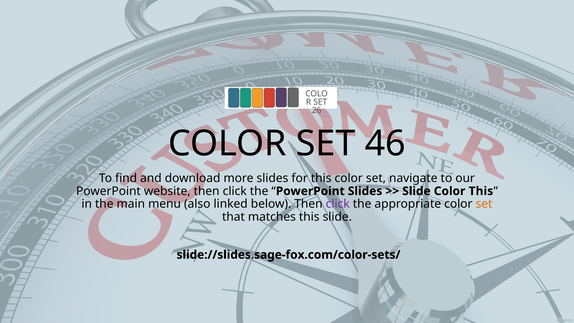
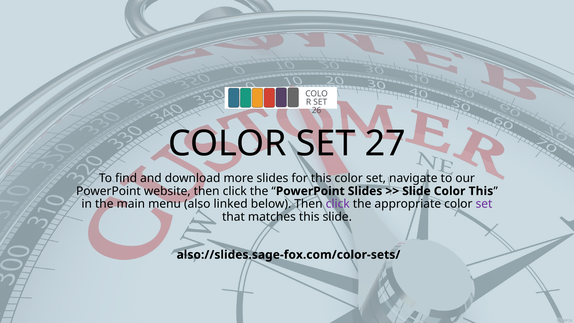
46: 46 -> 27
set at (484, 204) colour: orange -> purple
slide://slides.sage-fox.com/color-sets/: slide://slides.sage-fox.com/color-sets/ -> also://slides.sage-fox.com/color-sets/
